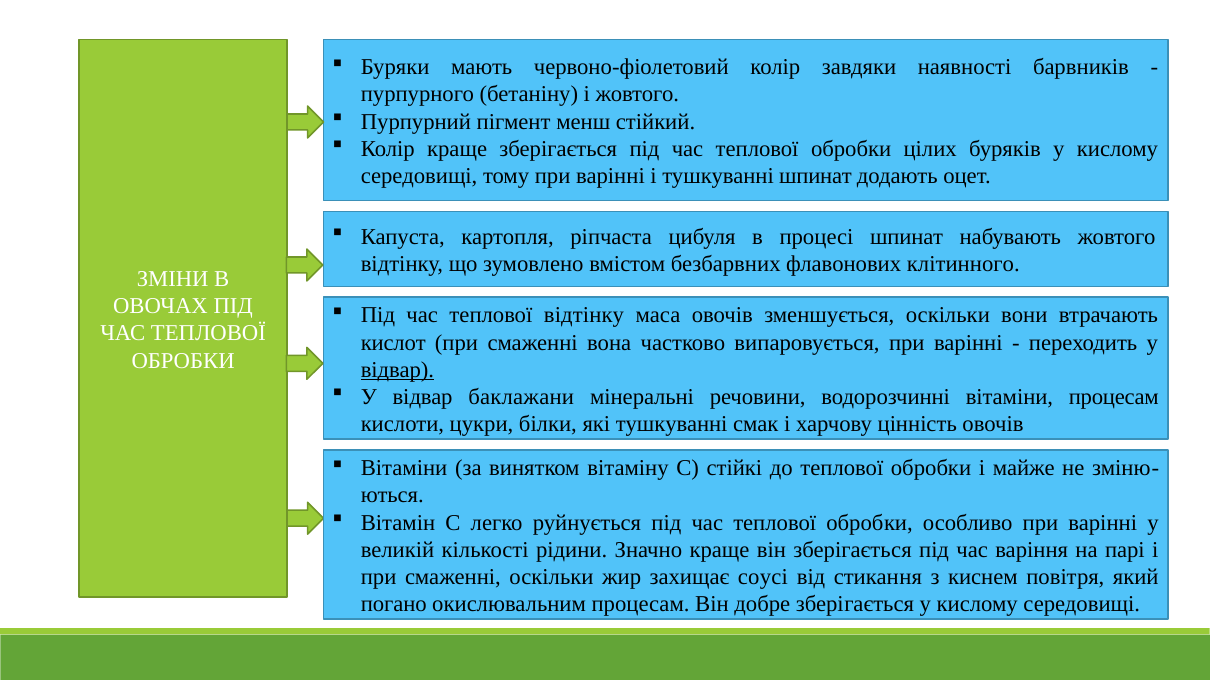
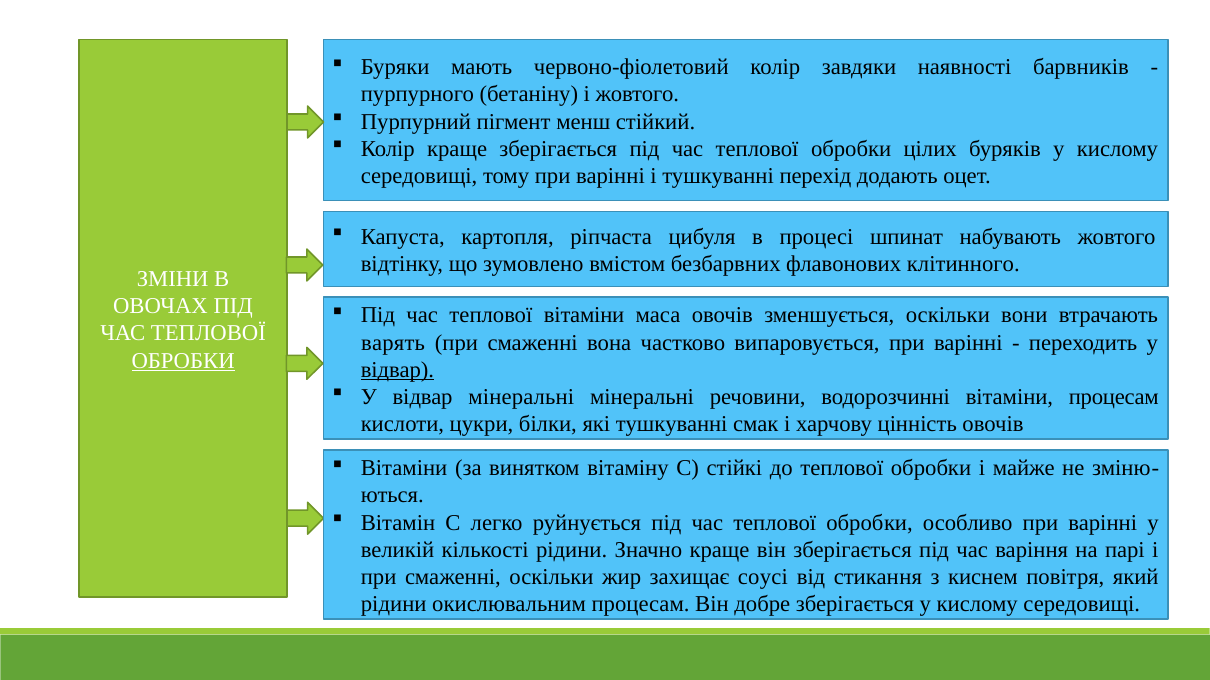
тушкуванні шпинат: шпинат -> перехід
теплової відтінку: відтінку -> вітаміни
кислот: кислот -> варять
ОБРОБКИ at (183, 361) underline: none -> present
відвар баклажани: баклажани -> мінеральні
погано at (394, 605): погано -> рідини
